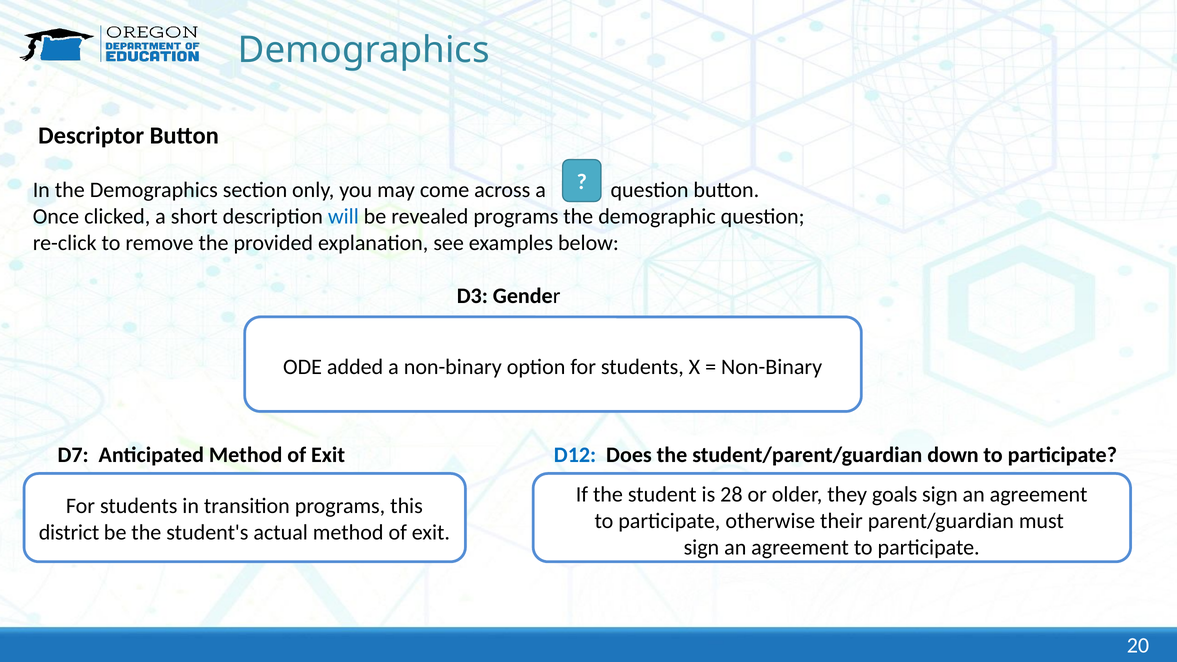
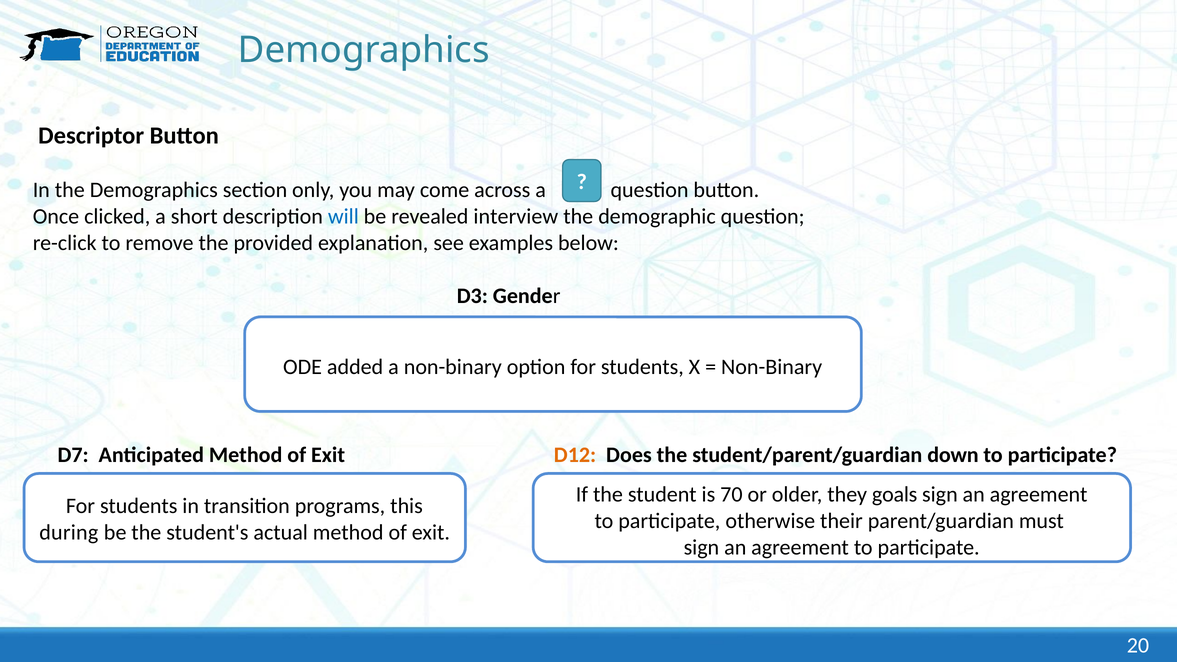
revealed programs: programs -> interview
D12 colour: blue -> orange
28: 28 -> 70
district: district -> during
